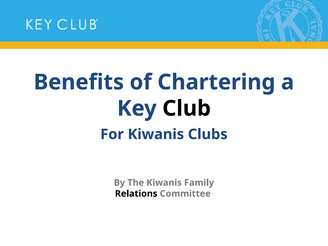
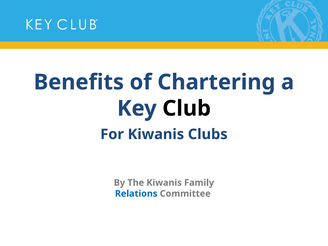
Relations colour: black -> blue
